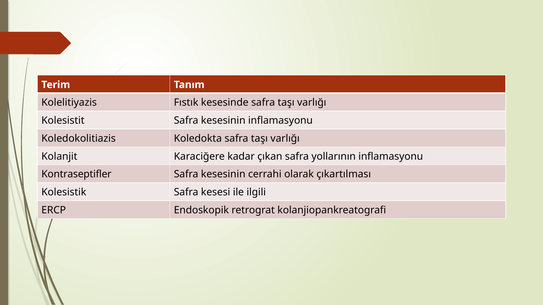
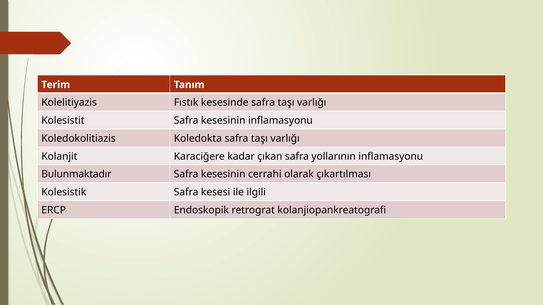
Kontraseptifler: Kontraseptifler -> Bulunmaktadır
